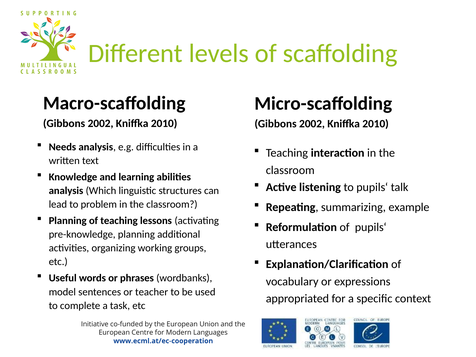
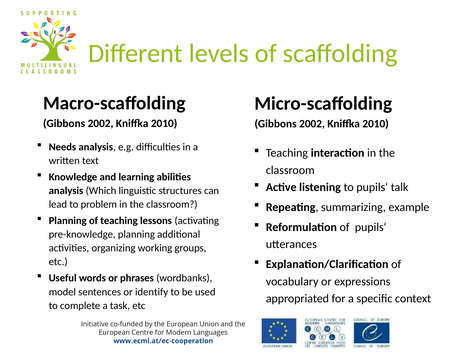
teacher: teacher -> identify
